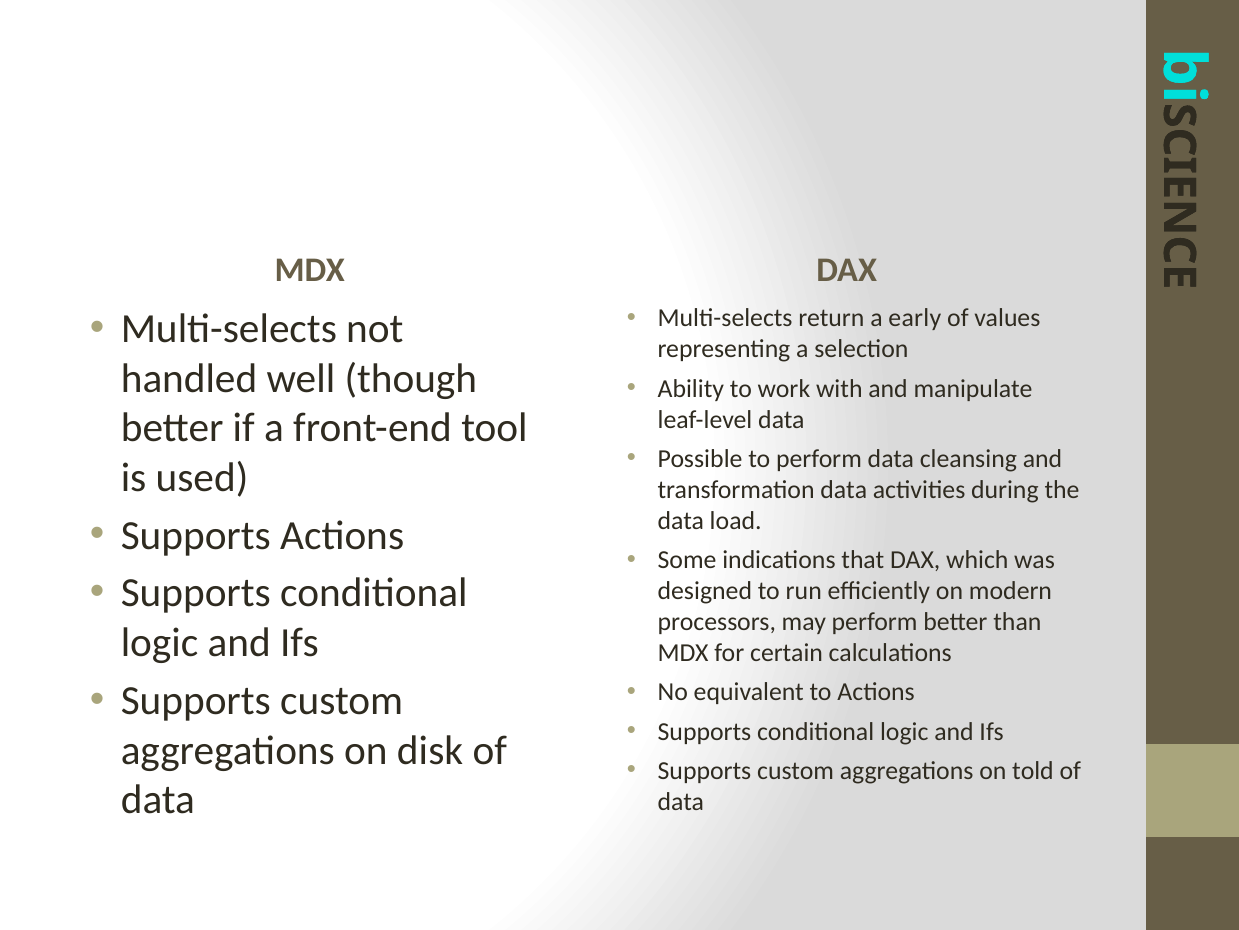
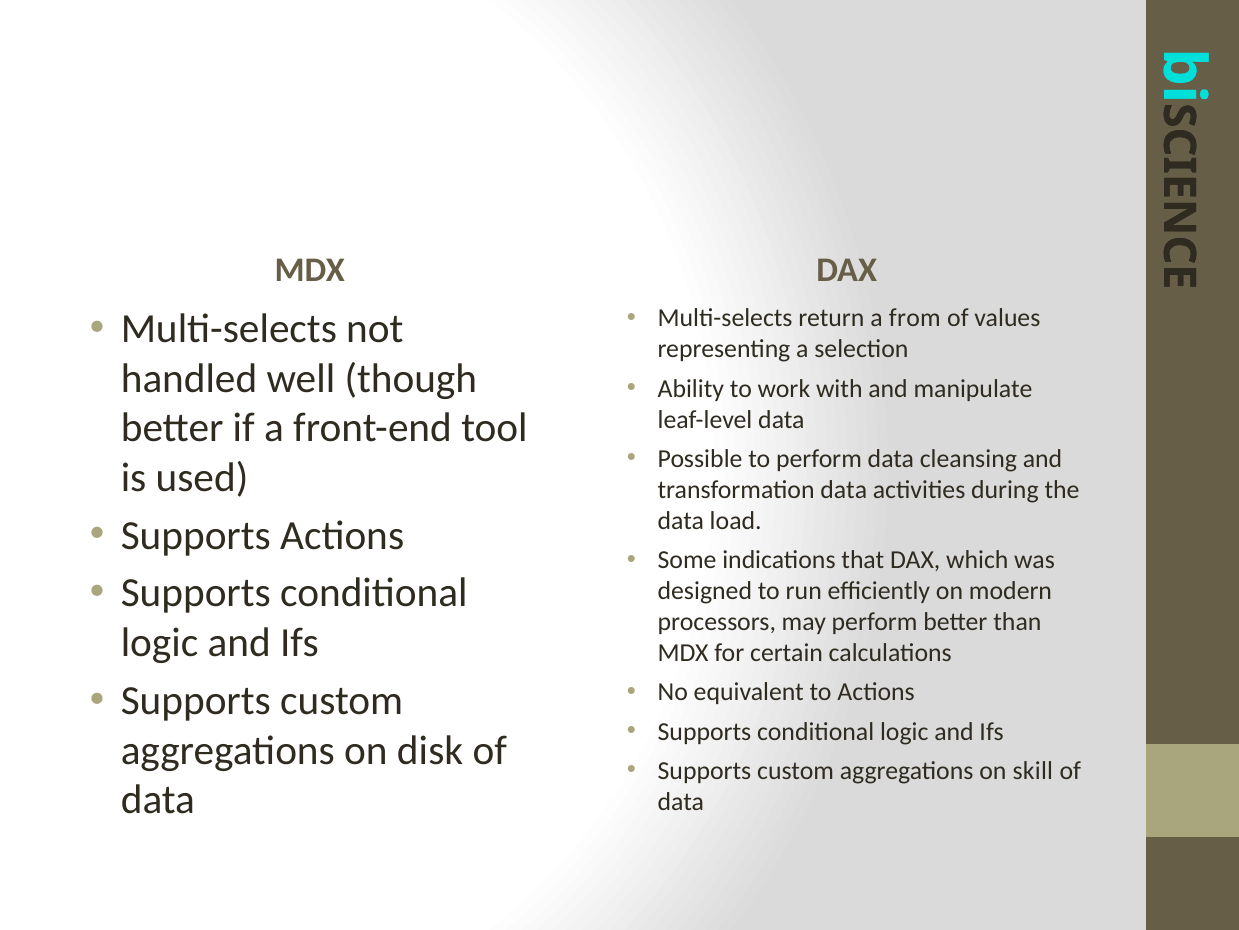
early: early -> from
told: told -> skill
